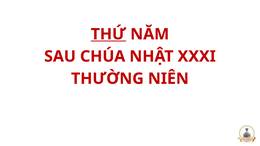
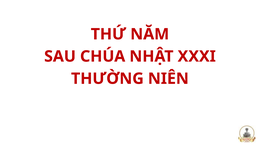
THỨ underline: present -> none
